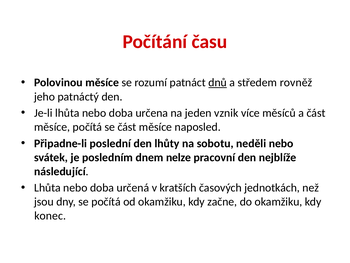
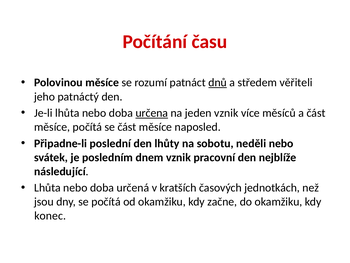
rovněž: rovněž -> věřiteli
určena underline: none -> present
dnem nelze: nelze -> vznik
